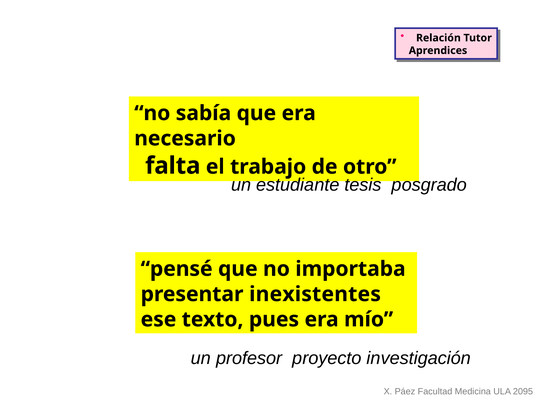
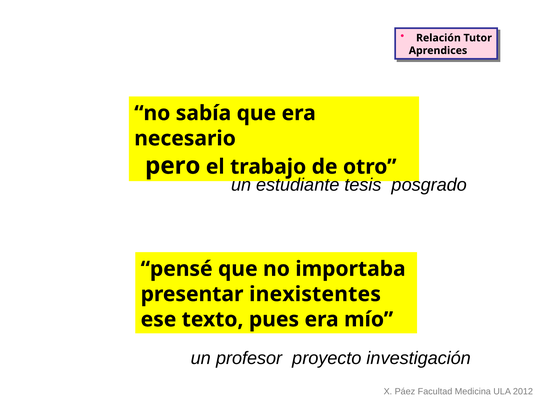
falta: falta -> pero
2095: 2095 -> 2012
